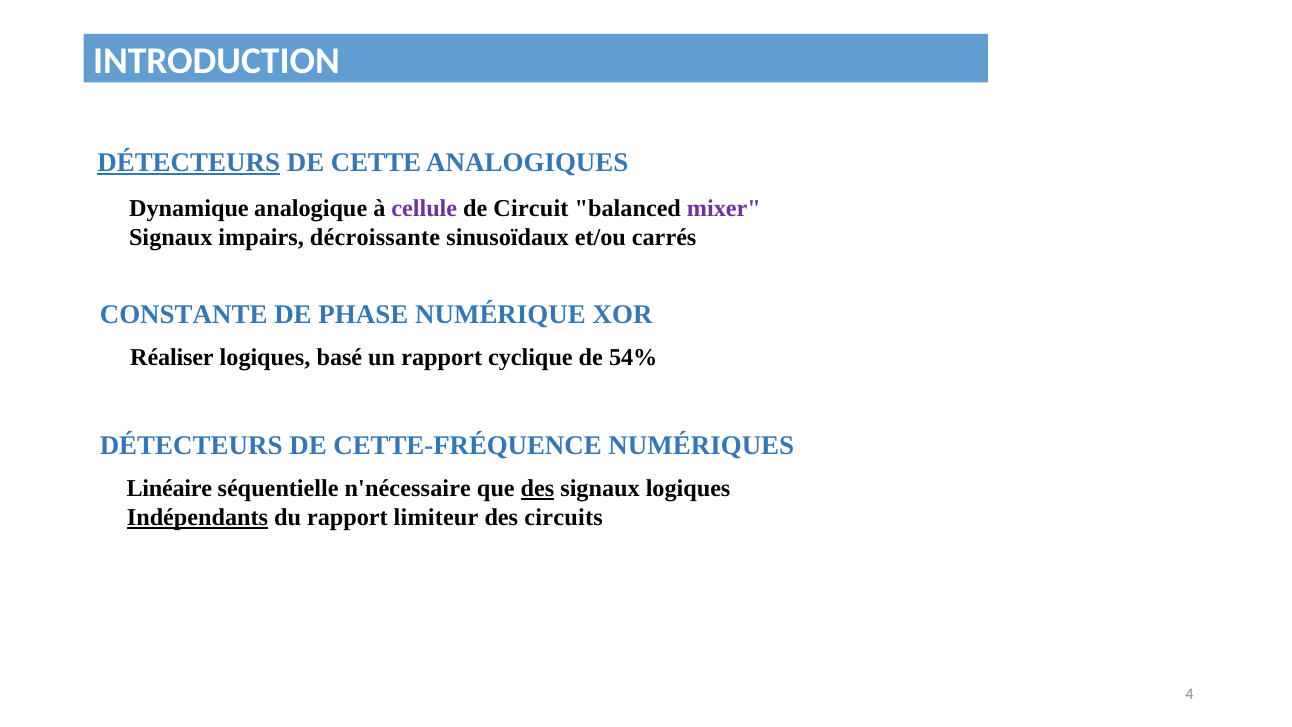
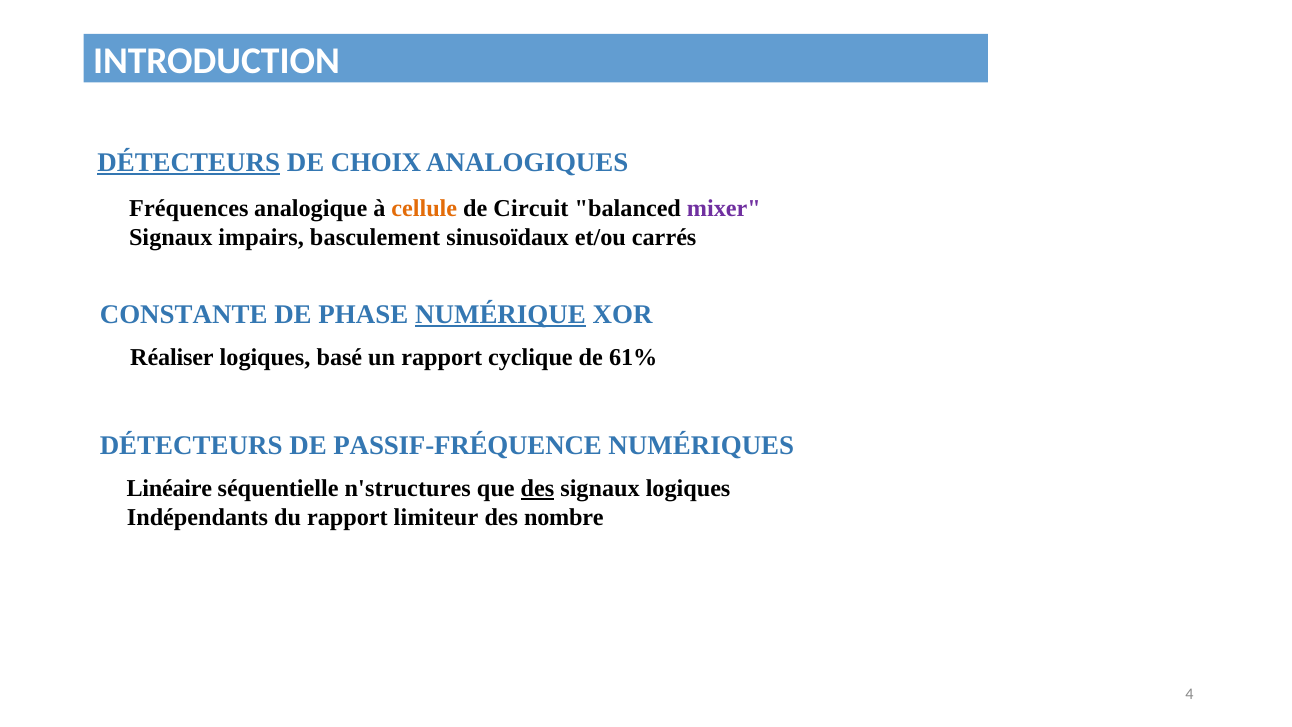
CETTE: CETTE -> CHOIX
Dynamique: Dynamique -> Fréquences
cellule colour: purple -> orange
décroissante: décroissante -> basculement
NUMÉRIQUE underline: none -> present
54%: 54% -> 61%
CETTE-FRÉQUENCE: CETTE-FRÉQUENCE -> PASSIF-FRÉQUENCE
n'nécessaire: n'nécessaire -> n'structures
Indépendants underline: present -> none
circuits: circuits -> nombre
